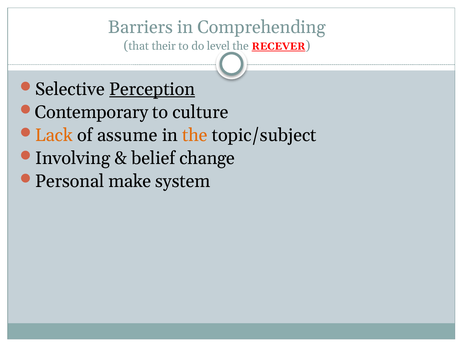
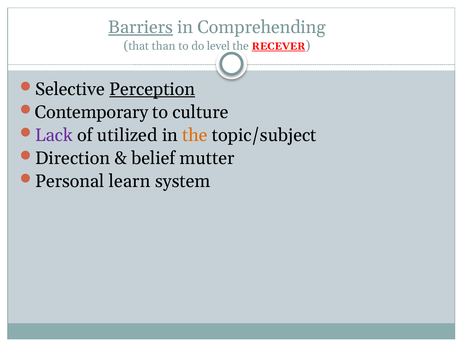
Barriers underline: none -> present
their: their -> than
Lack colour: orange -> purple
assume: assume -> utilized
Involving: Involving -> Direction
change: change -> mutter
make: make -> learn
